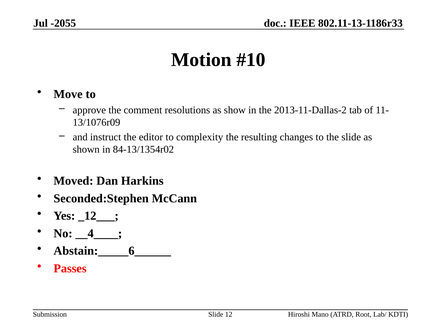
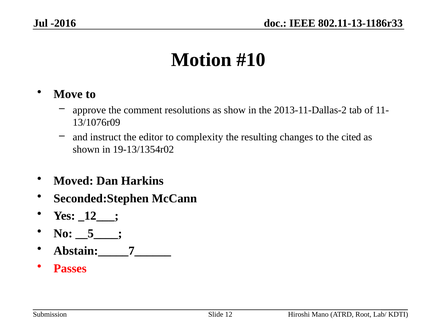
-2055: -2055 -> -2016
the slide: slide -> cited
84-13/1354r02: 84-13/1354r02 -> 19-13/1354r02
__4____: __4____ -> __5____
Abstain:_____6______: Abstain:_____6______ -> Abstain:_____7______
